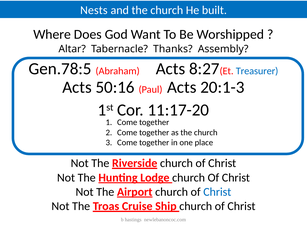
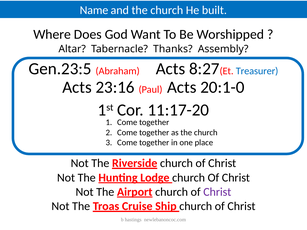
Nests: Nests -> Name
Gen.78:5: Gen.78:5 -> Gen.23:5
50:16: 50:16 -> 23:16
20:1-3: 20:1-3 -> 20:1-0
Christ at (217, 192) colour: blue -> purple
